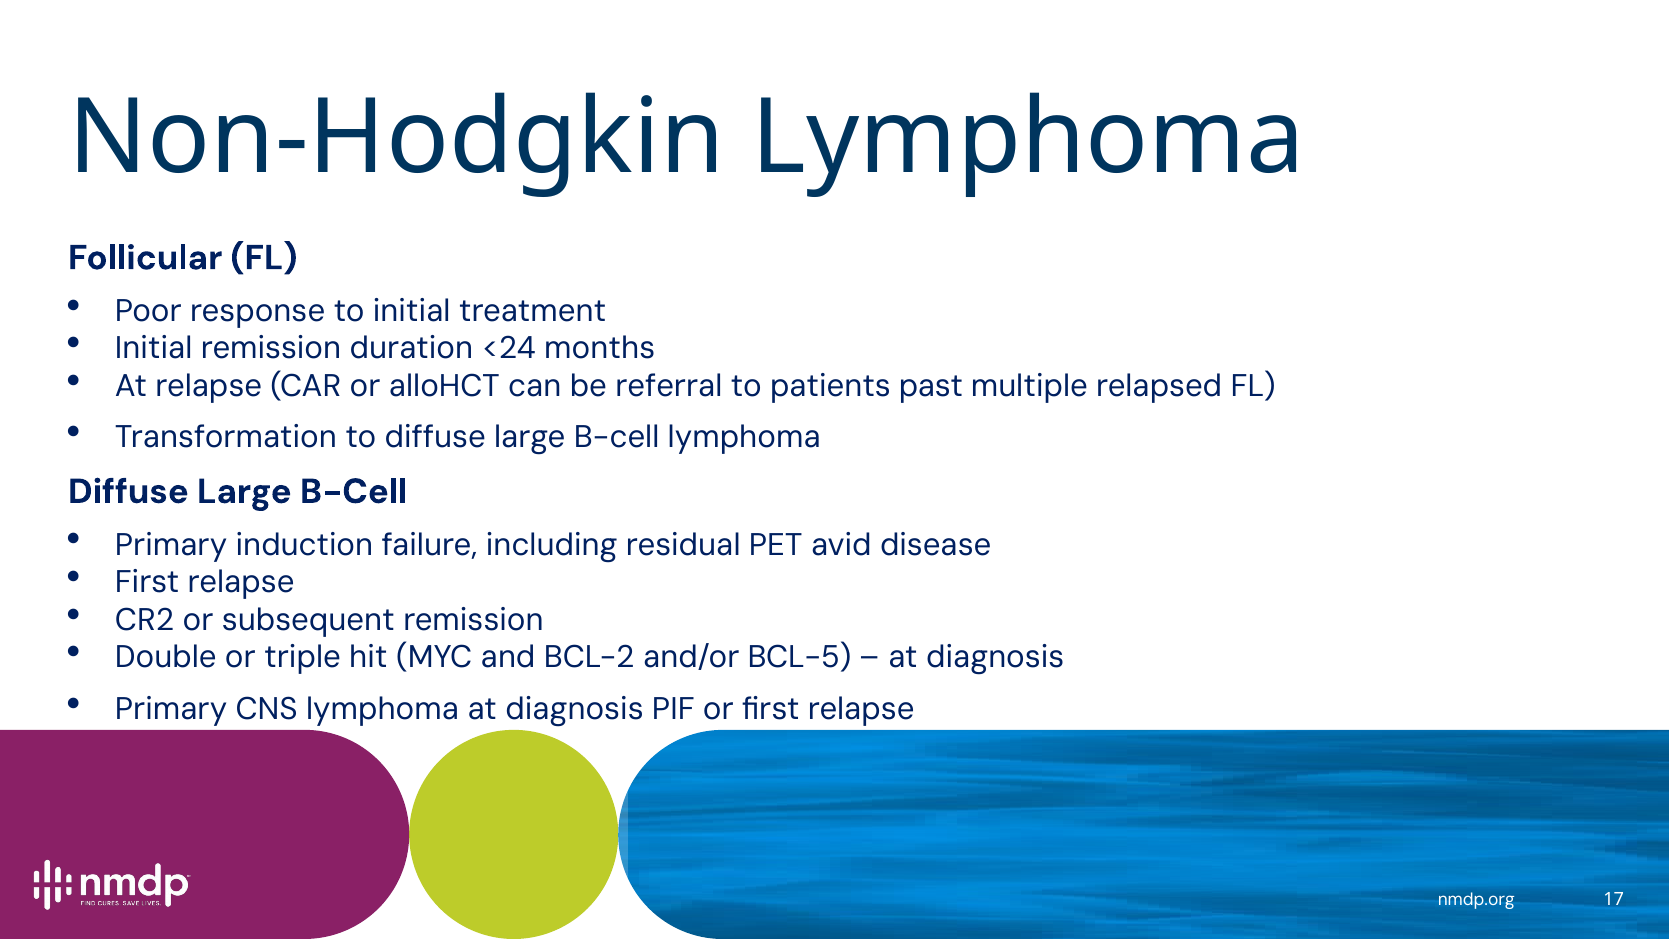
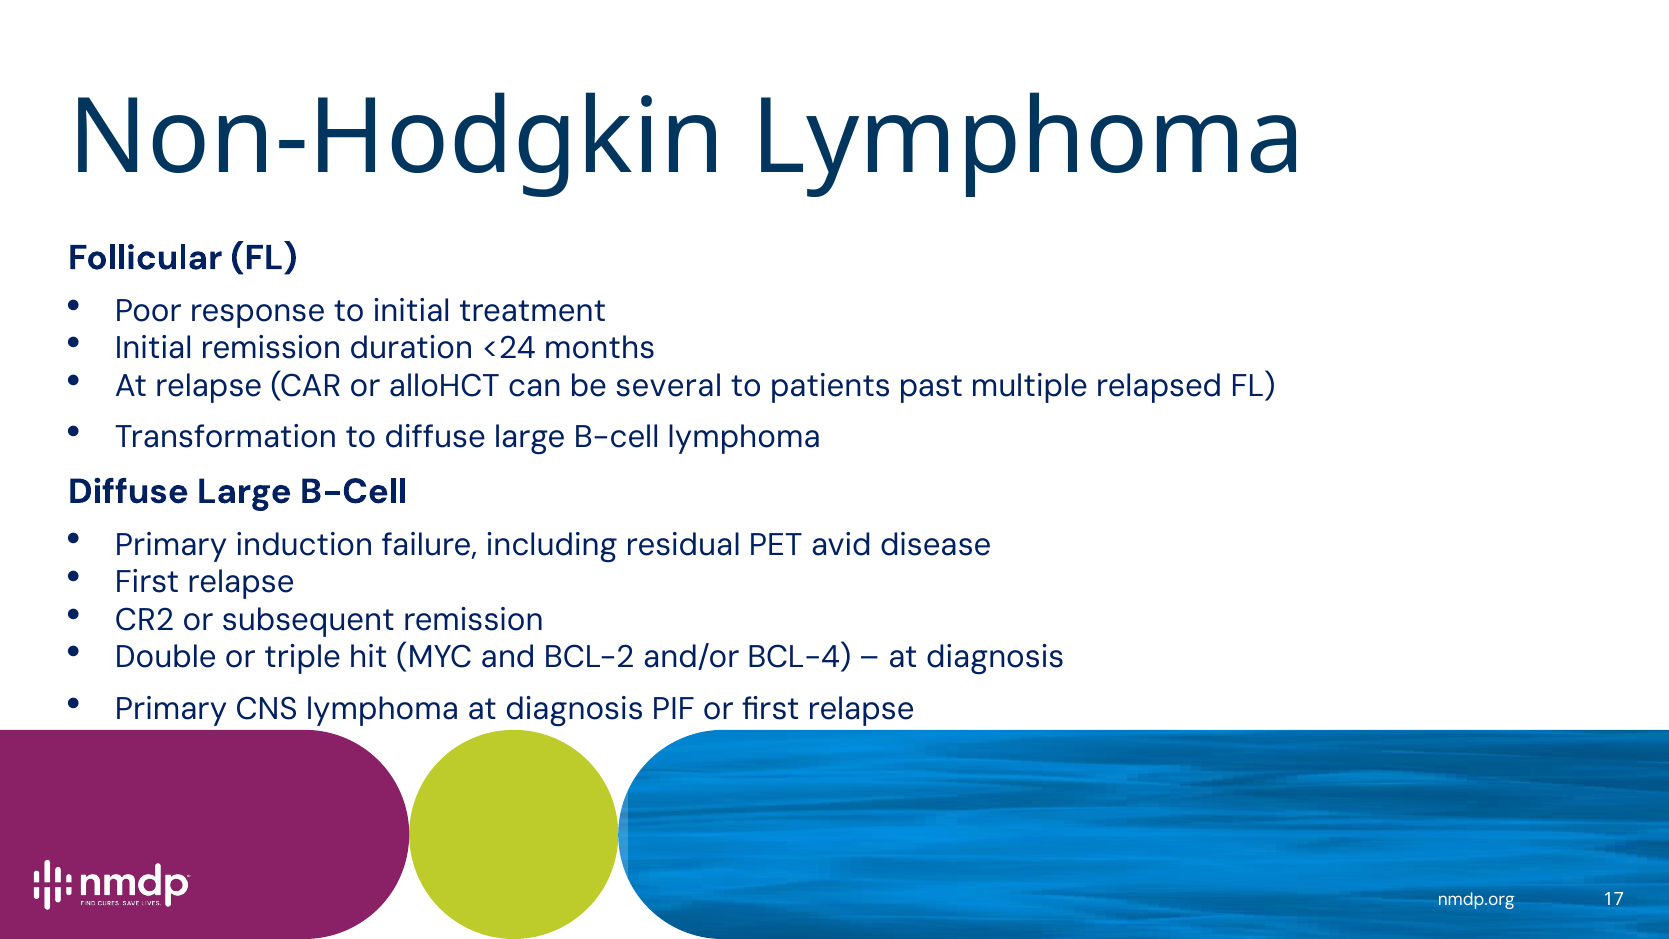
referral: referral -> several
BCL-5: BCL-5 -> BCL-4
